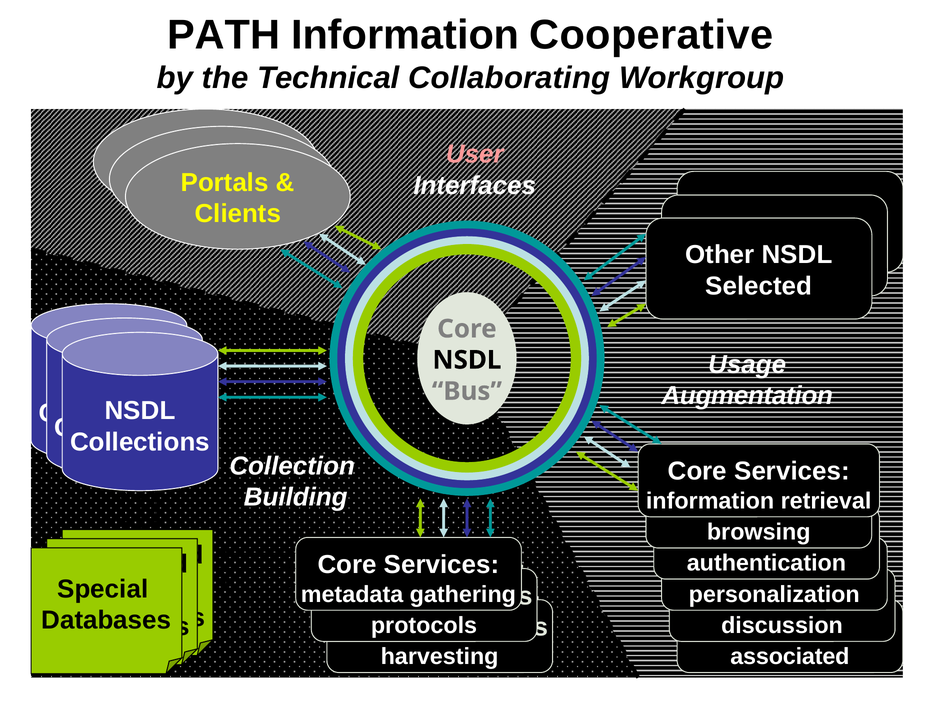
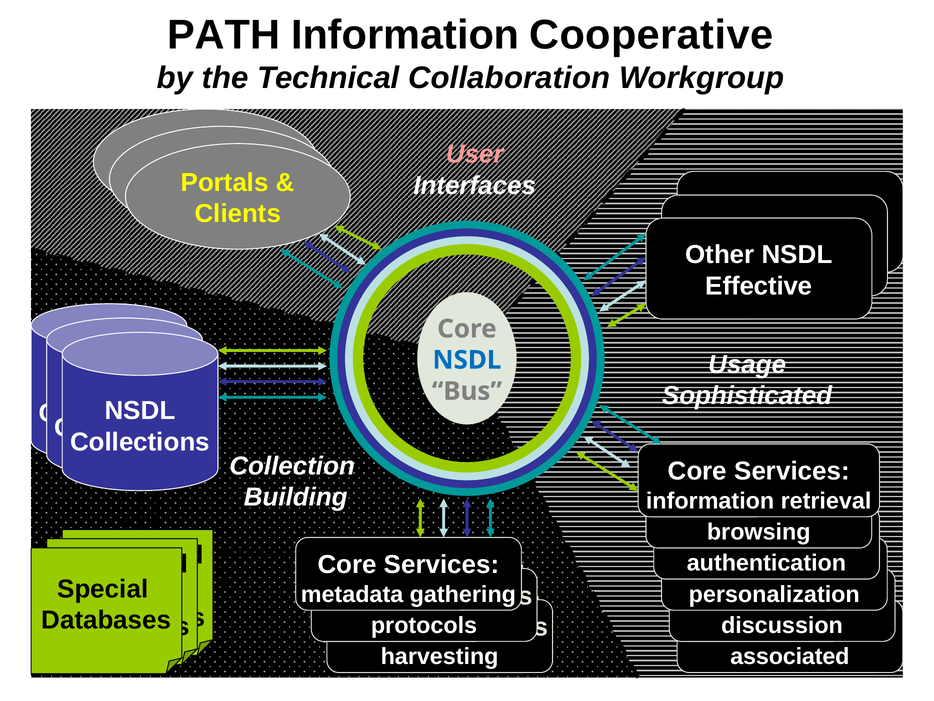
Collaborating: Collaborating -> Collaboration
Selected: Selected -> Effective
NSDL at (467, 360) colour: black -> blue
Augmentation: Augmentation -> Sophisticated
